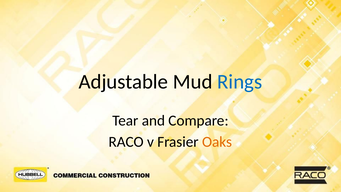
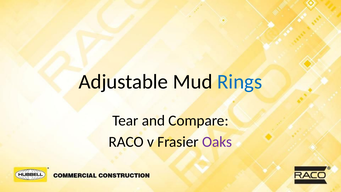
Oaks colour: orange -> purple
